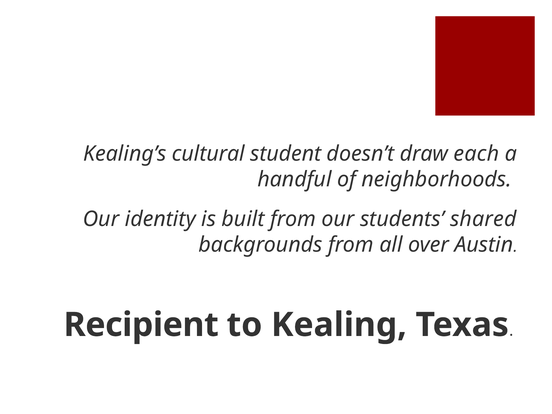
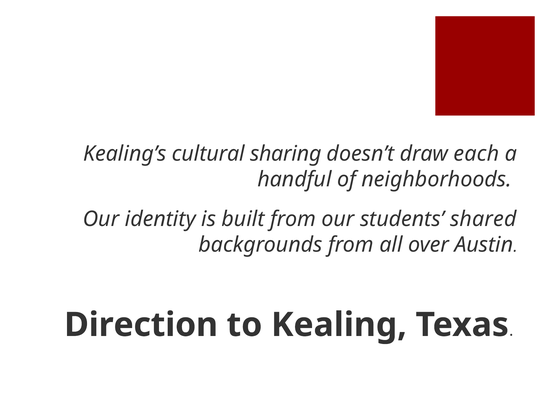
student: student -> sharing
Recipient: Recipient -> Direction
